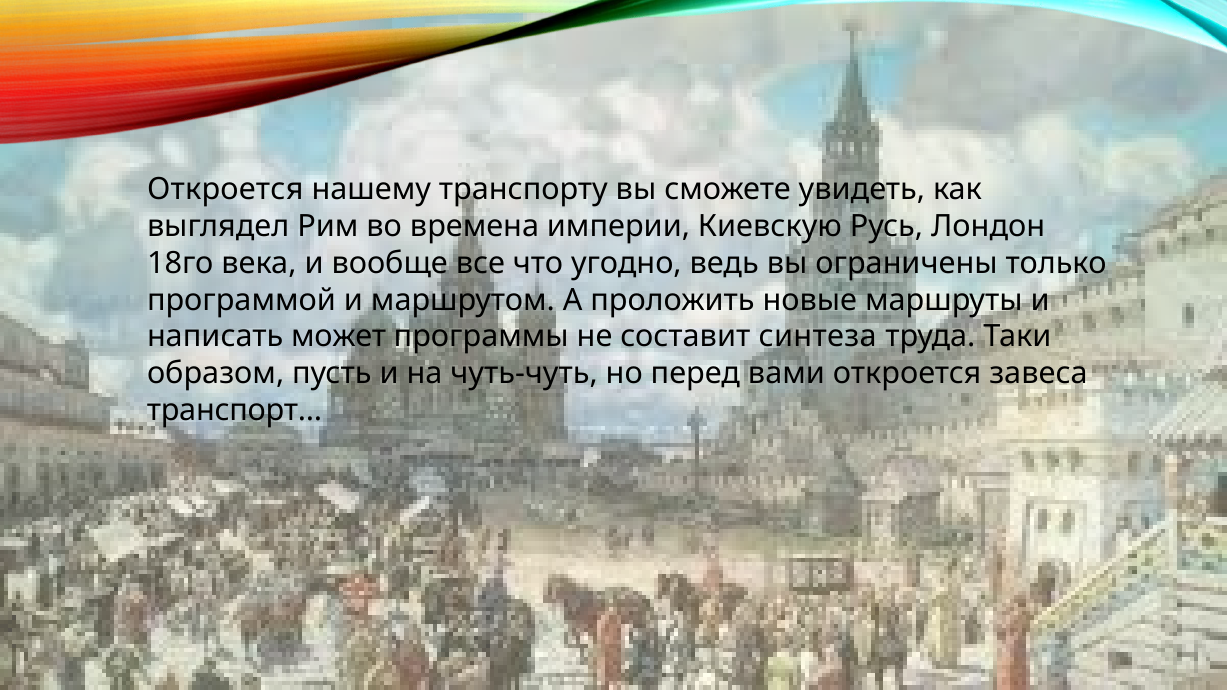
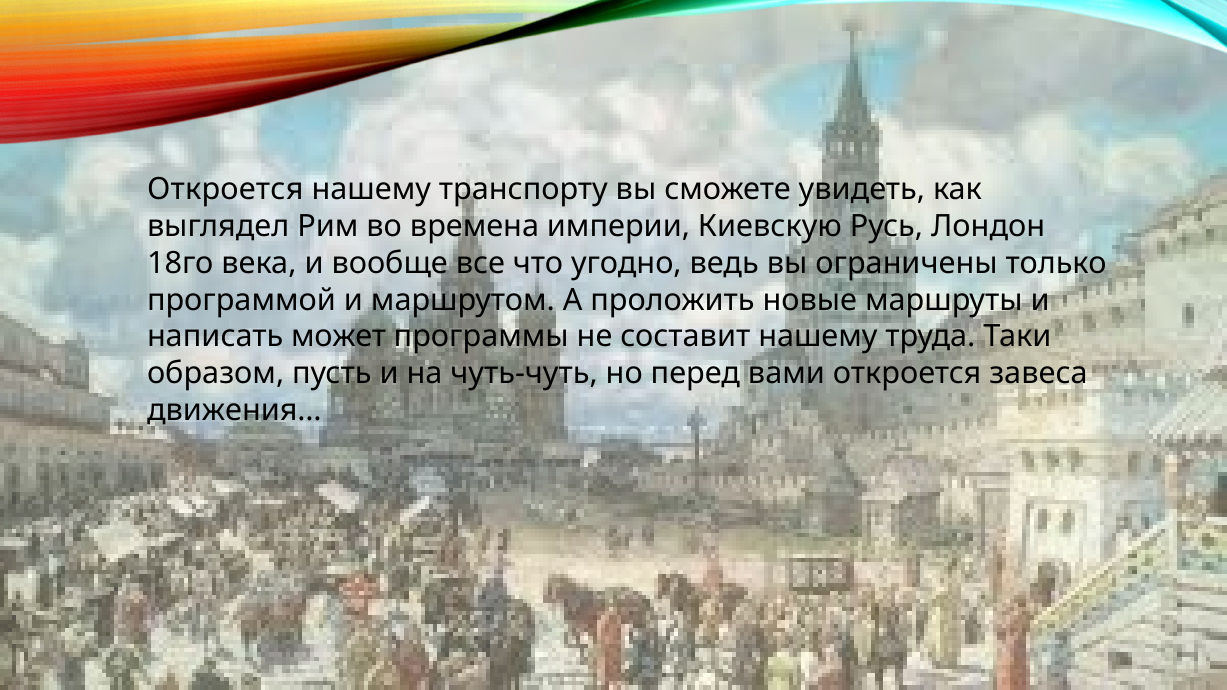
составит синтеза: синтеза -> нашему
транспорт…: транспорт… -> движения…
